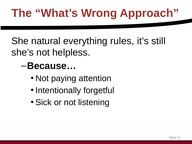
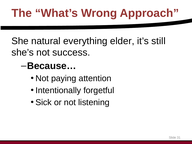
rules: rules -> elder
helpless: helpless -> success
